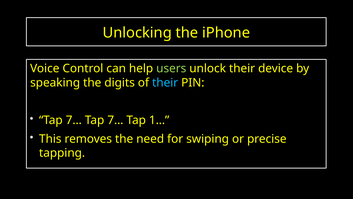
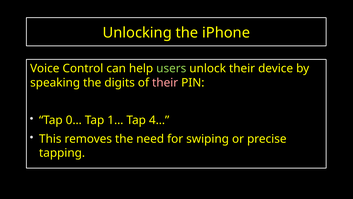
their at (165, 83) colour: light blue -> pink
7… at (74, 120): 7… -> 0…
7… at (115, 120): 7… -> 1…
1…: 1… -> 4…
